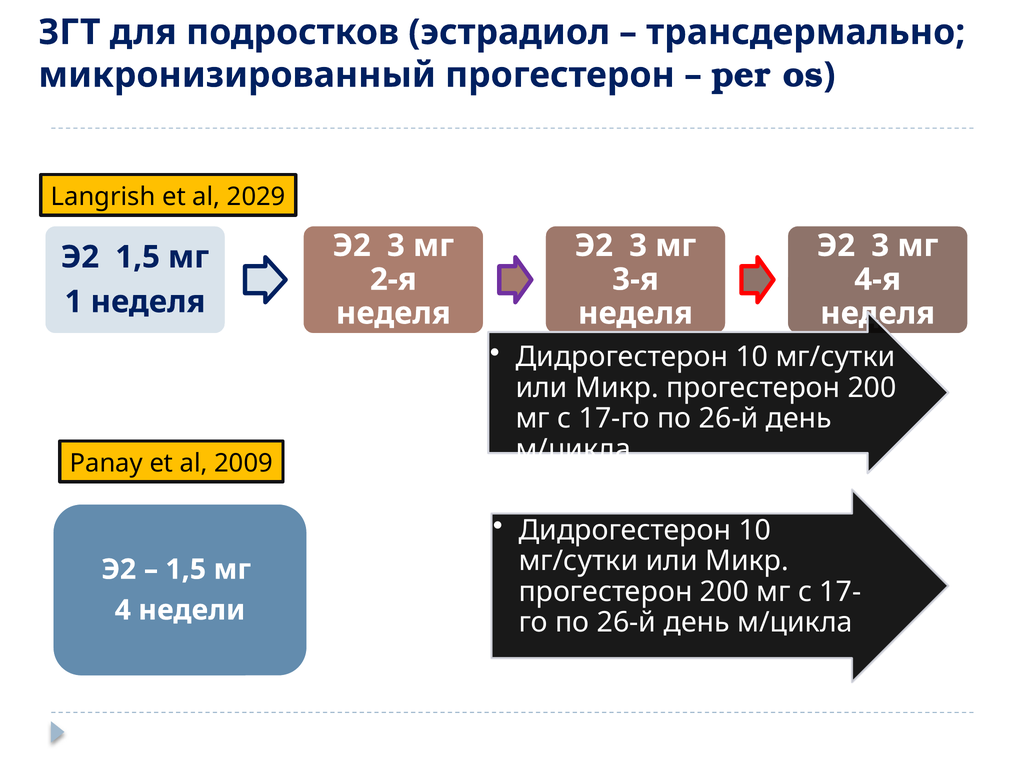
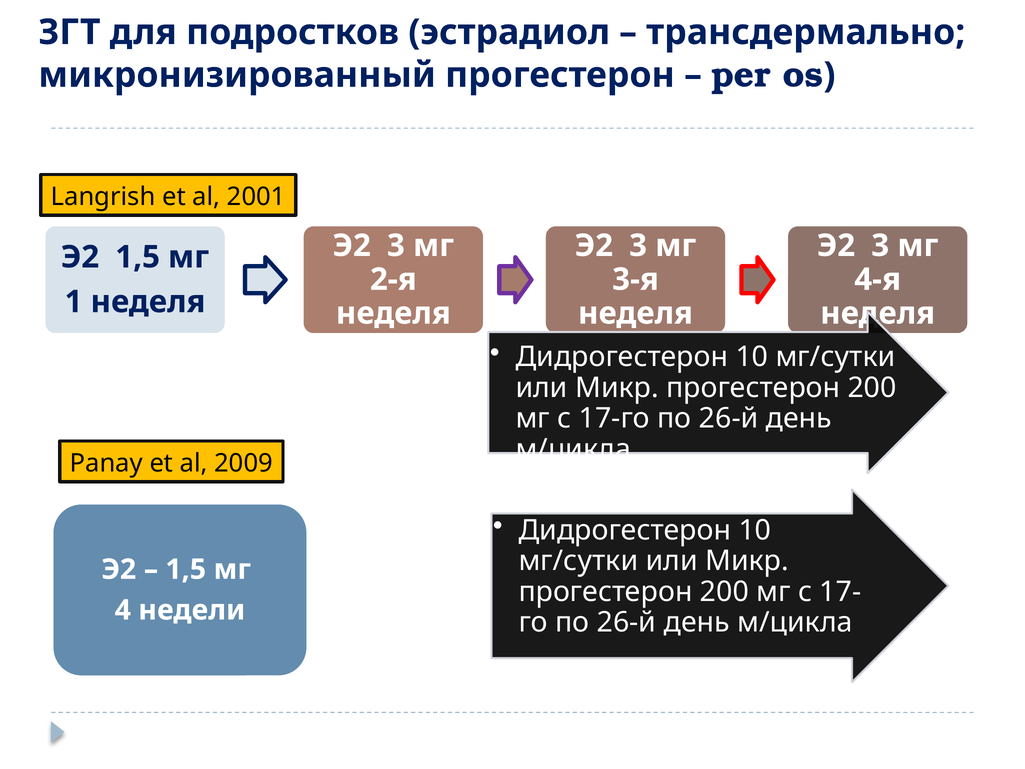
2029: 2029 -> 2001
